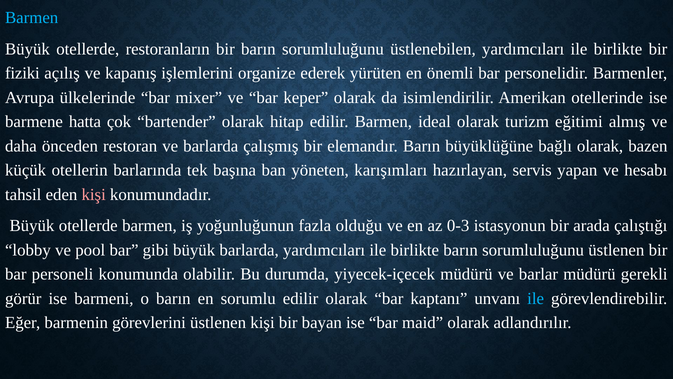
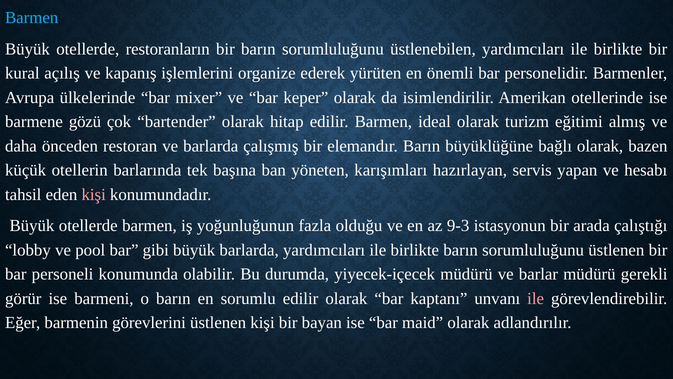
fiziki: fiziki -> kural
hatta: hatta -> gözü
0-3: 0-3 -> 9-3
ile at (536, 298) colour: light blue -> pink
